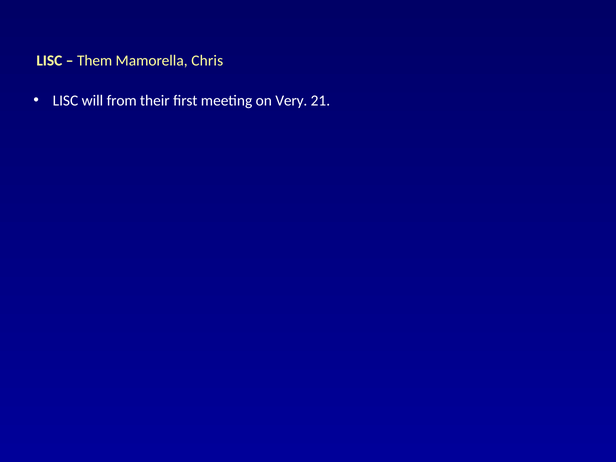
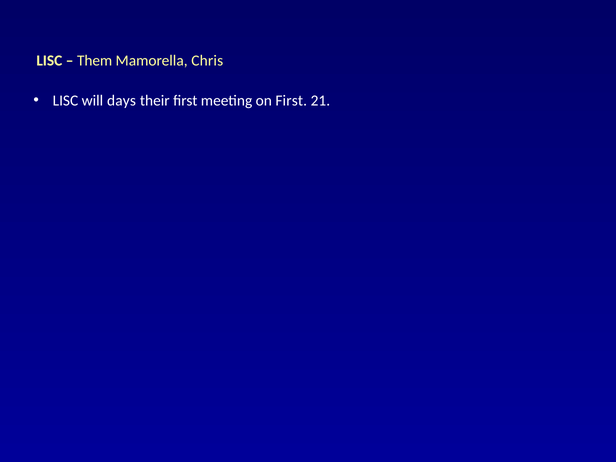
from: from -> days
on Very: Very -> First
